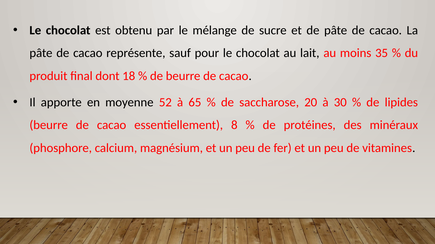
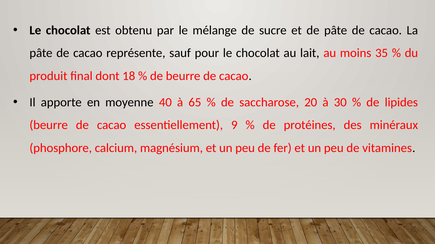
52: 52 -> 40
8: 8 -> 9
